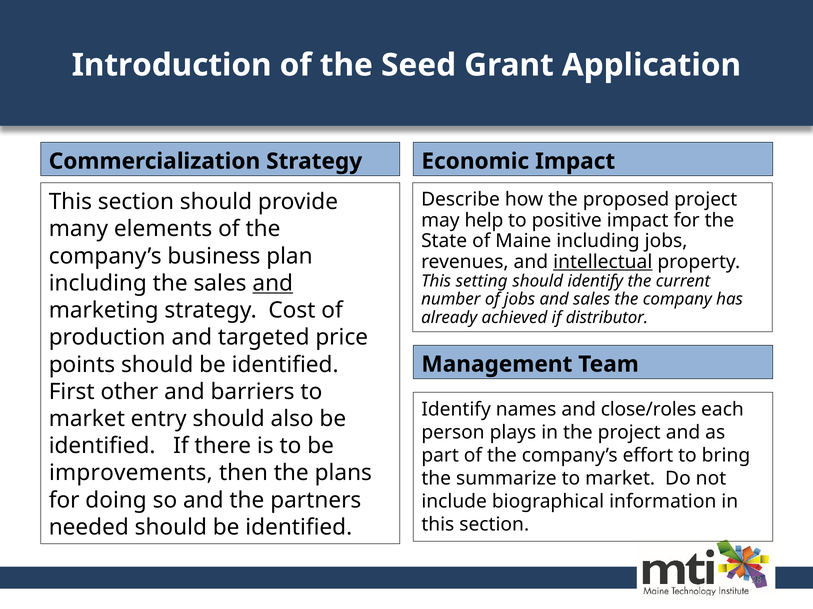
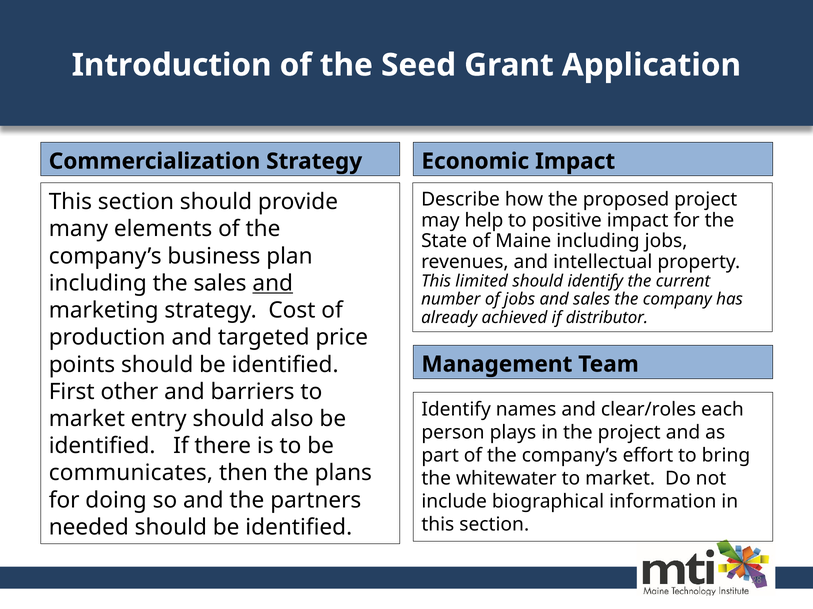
intellectual underline: present -> none
setting: setting -> limited
close/roles: close/roles -> clear/roles
improvements: improvements -> communicates
summarize: summarize -> whitewater
